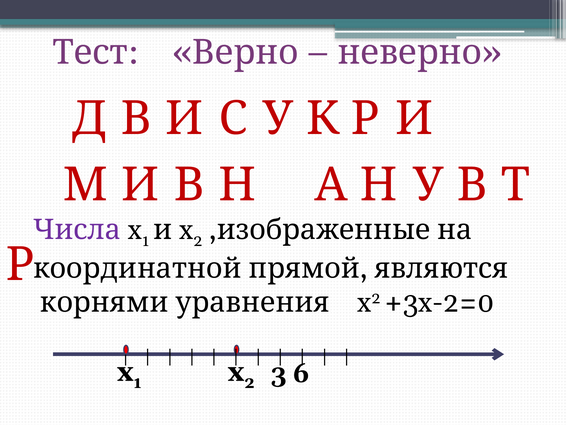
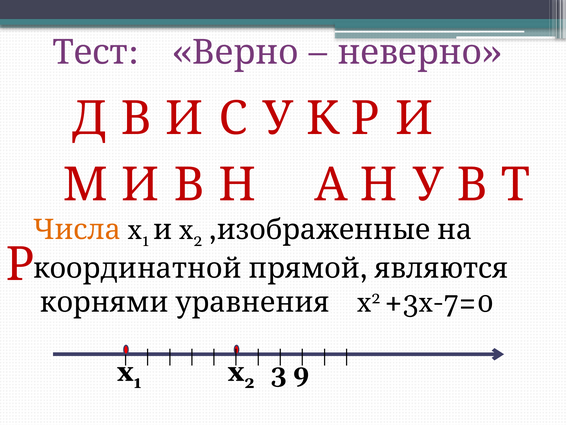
Числа colour: purple -> orange
+3x-2=0: +3x-2=0 -> +3x-7=0
6: 6 -> 9
